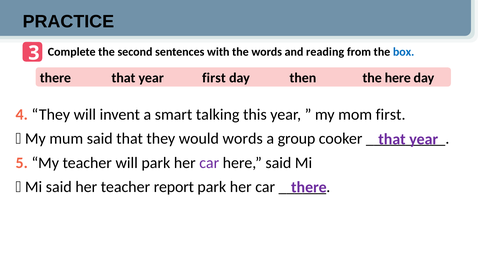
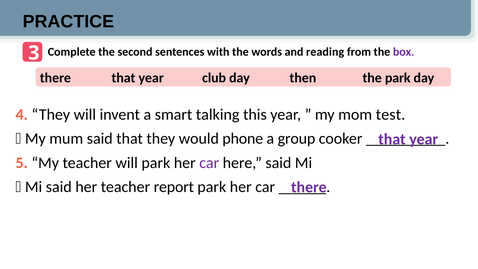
box colour: blue -> purple
year first: first -> club
the here: here -> park
mom first: first -> test
would words: words -> phone
